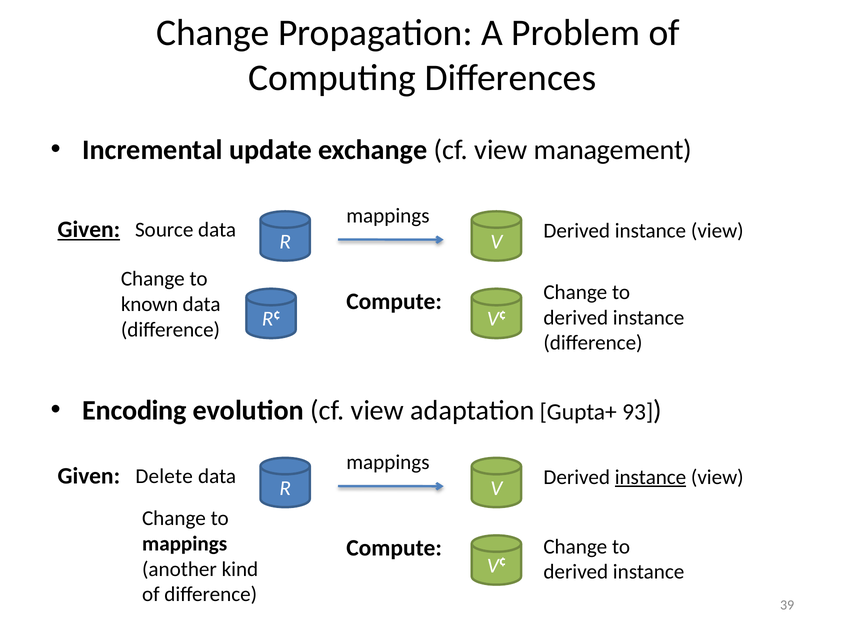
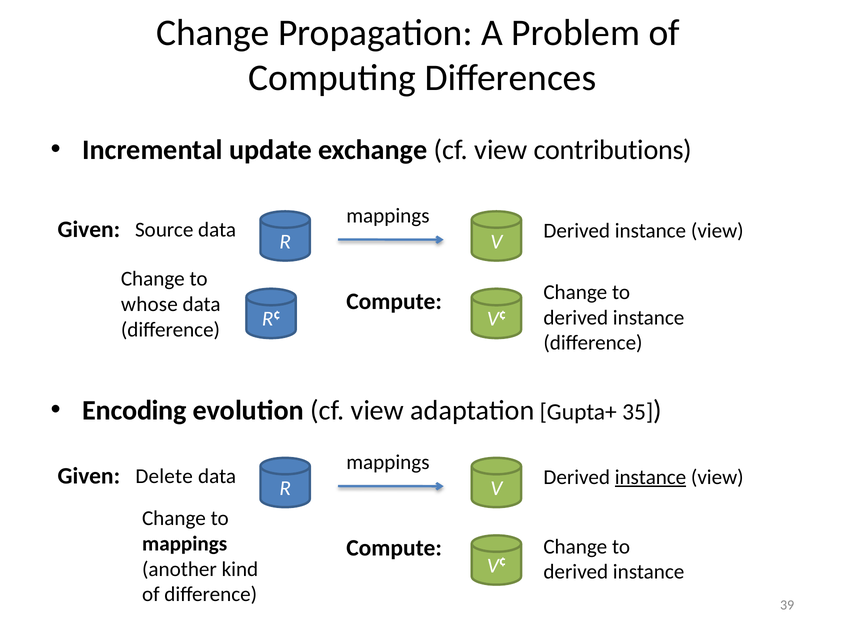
management: management -> contributions
Given at (89, 229) underline: present -> none
known: known -> whose
93: 93 -> 35
